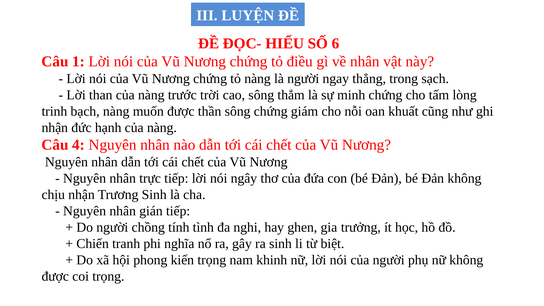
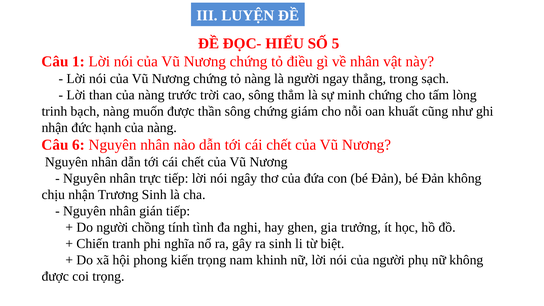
6: 6 -> 5
4: 4 -> 6
